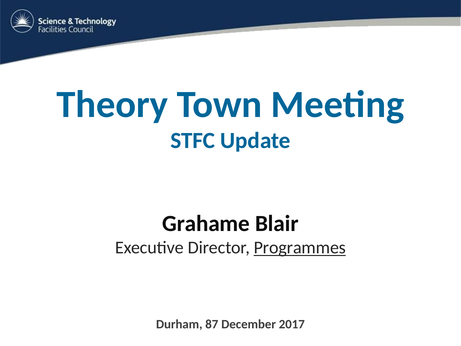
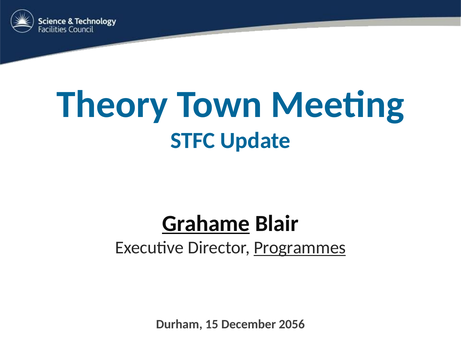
Grahame underline: none -> present
87: 87 -> 15
2017: 2017 -> 2056
